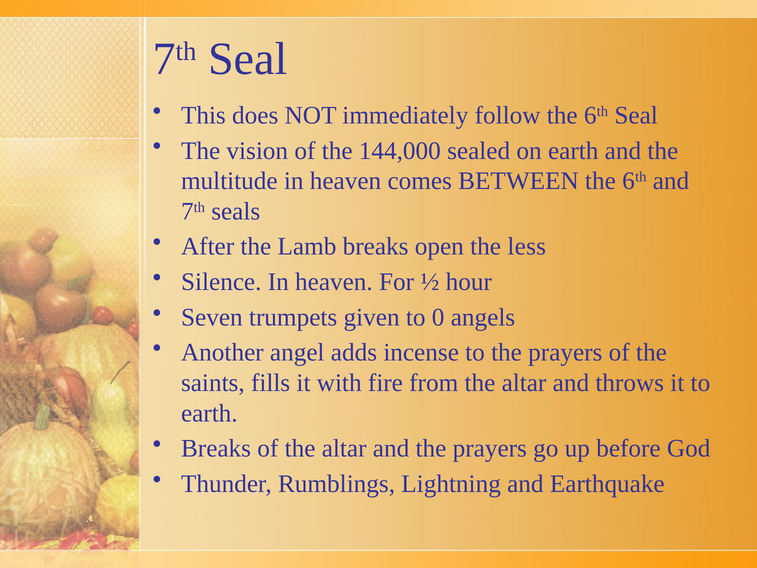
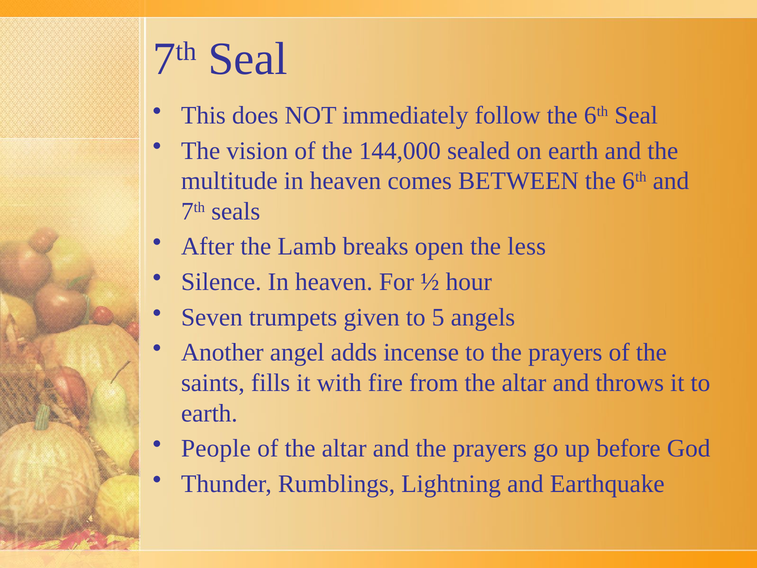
0: 0 -> 5
Breaks at (216, 448): Breaks -> People
